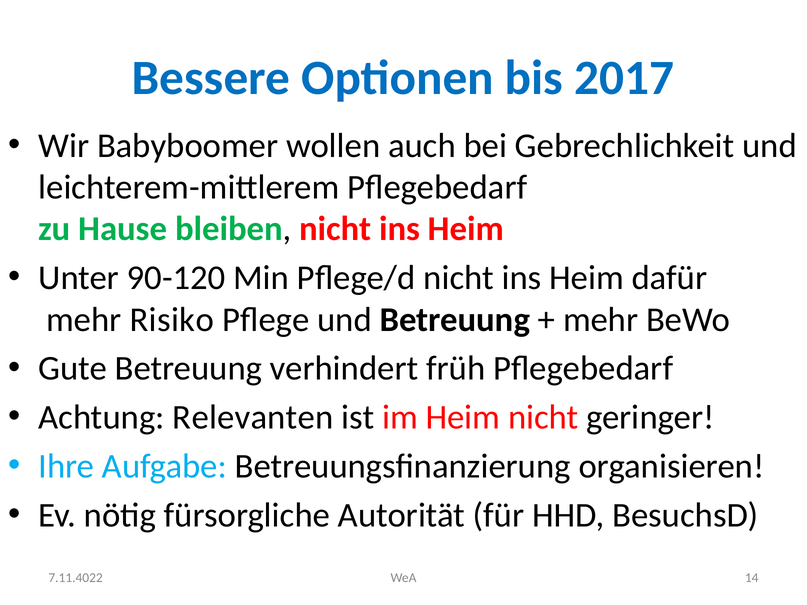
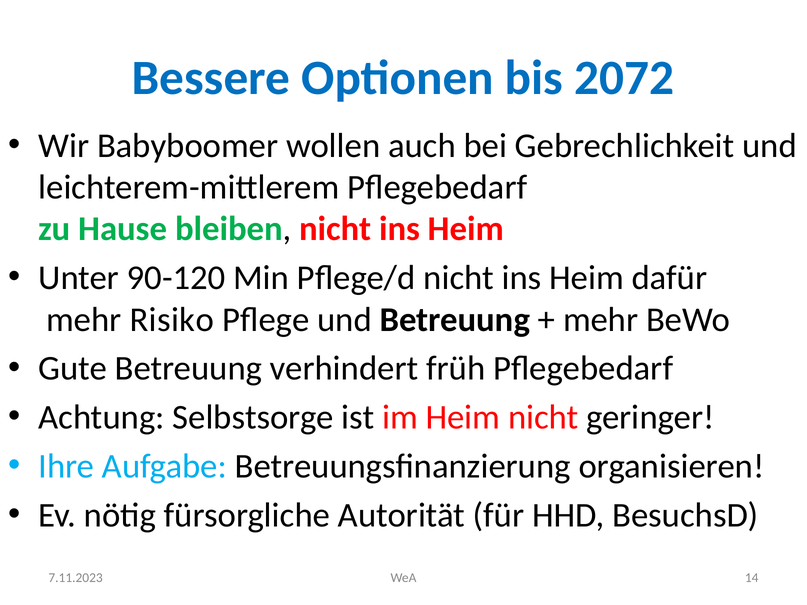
2017: 2017 -> 2072
Relevanten: Relevanten -> Selbstsorge
7.11.4022: 7.11.4022 -> 7.11.2023
